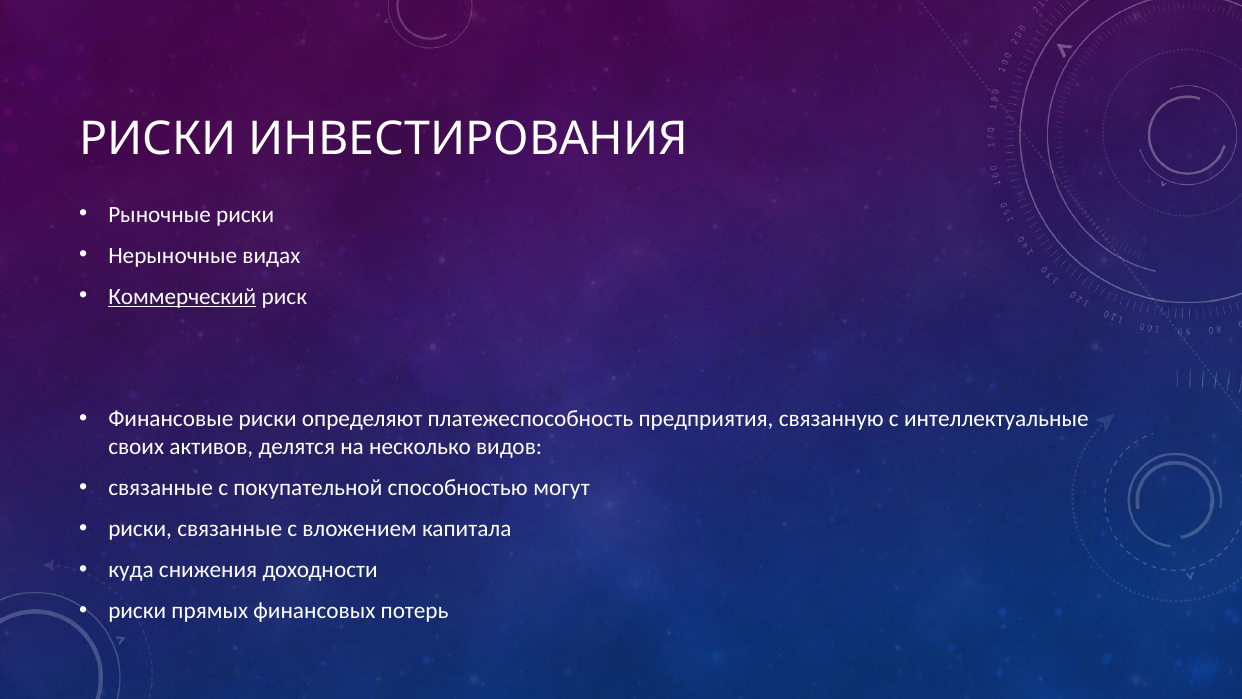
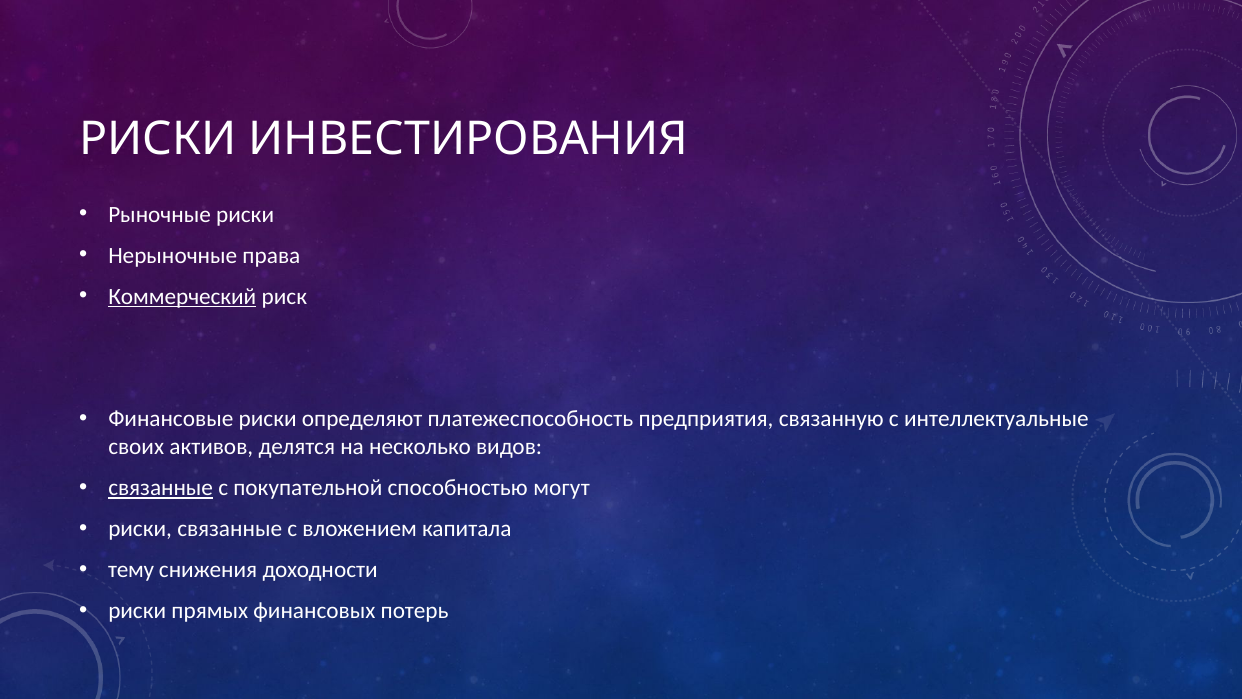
видах: видах -> права
связанные at (161, 488) underline: none -> present
куда: куда -> тему
